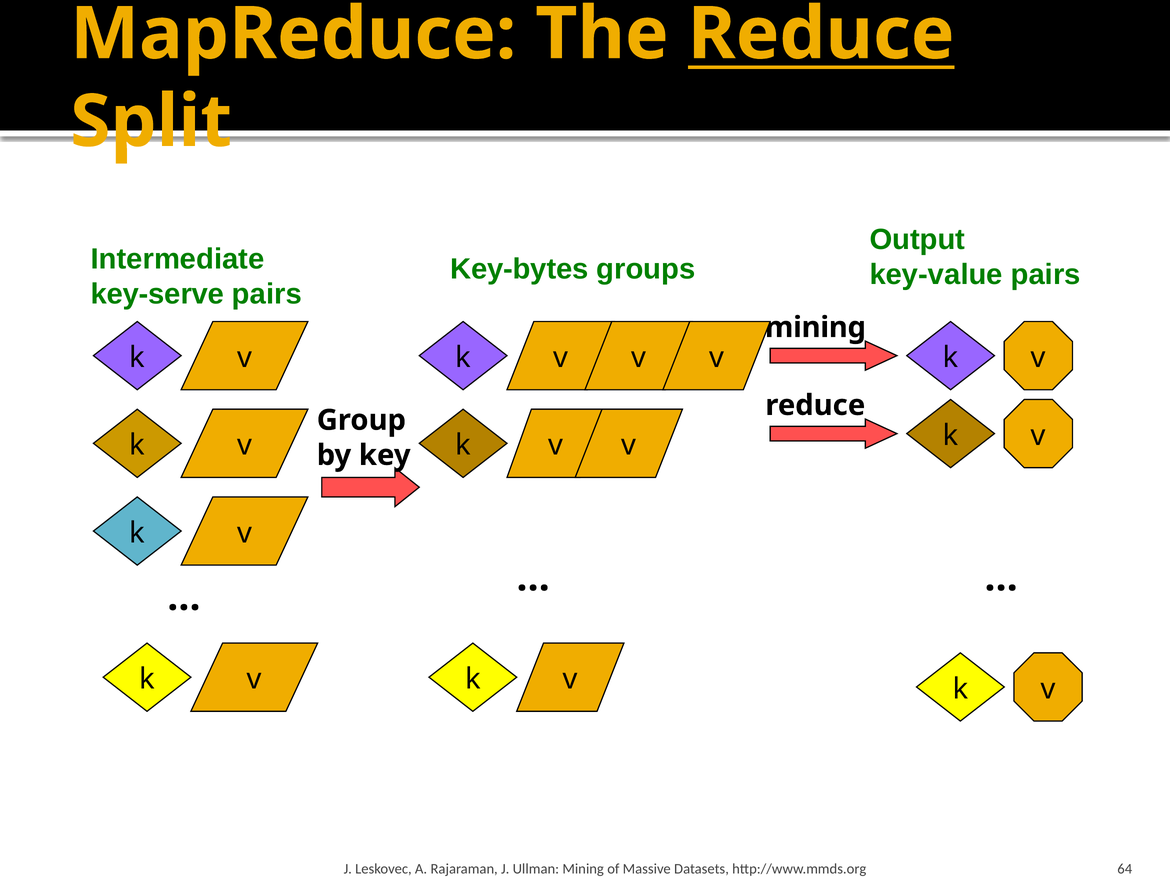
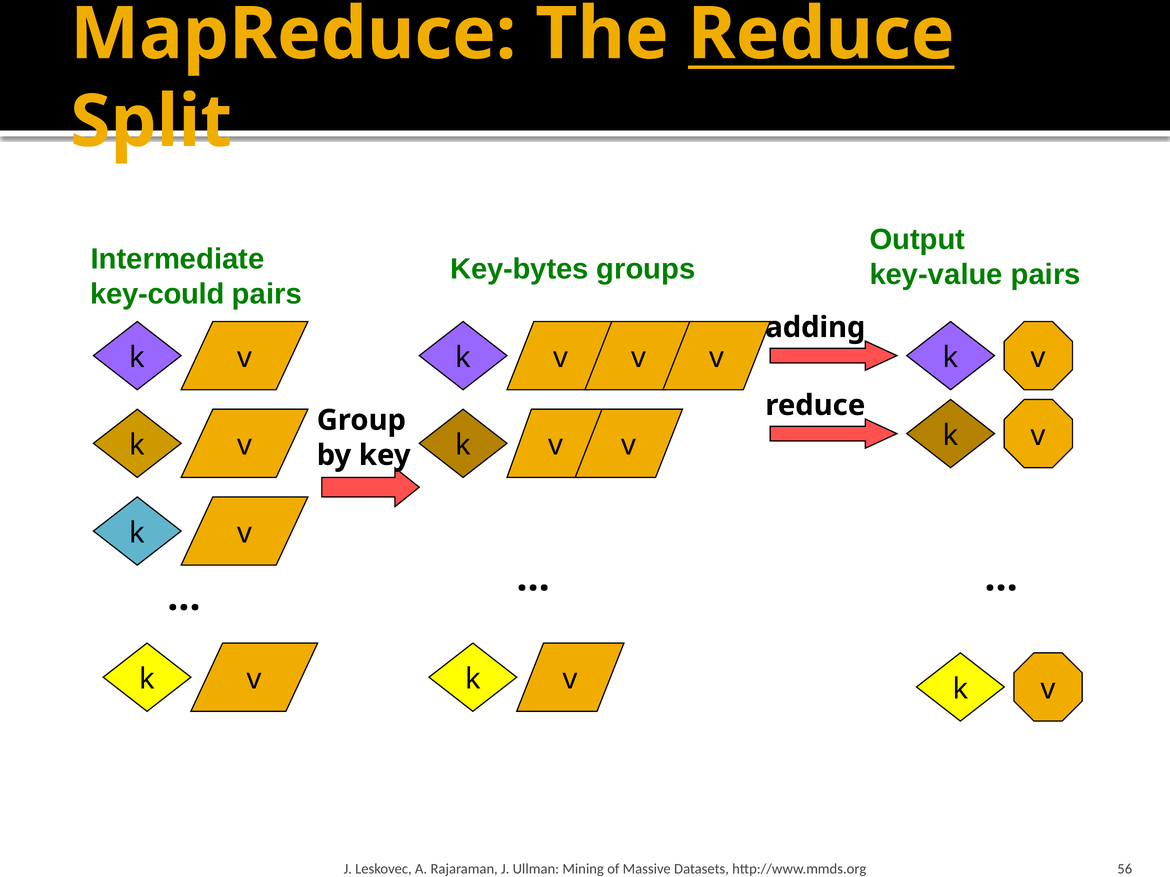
key-serve: key-serve -> key-could
mining at (815, 328): mining -> adding
64: 64 -> 56
